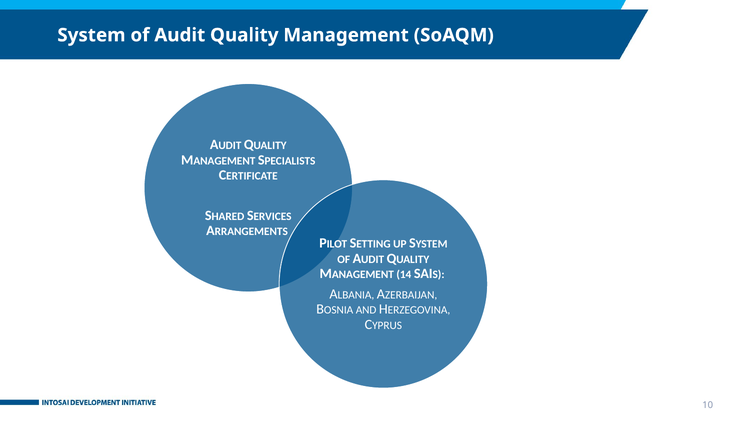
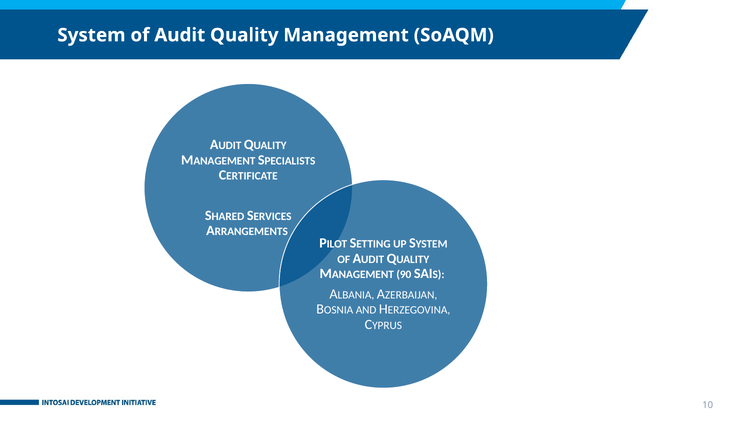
14: 14 -> 90
